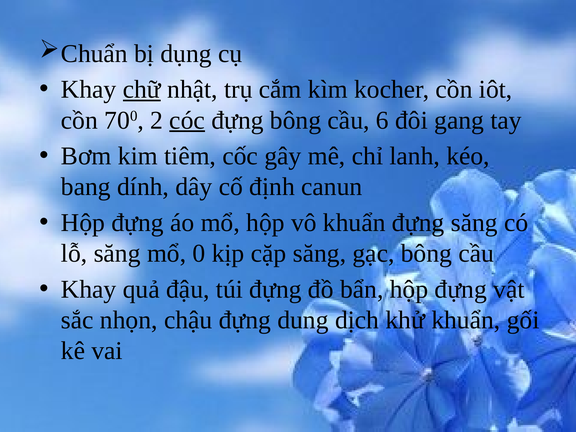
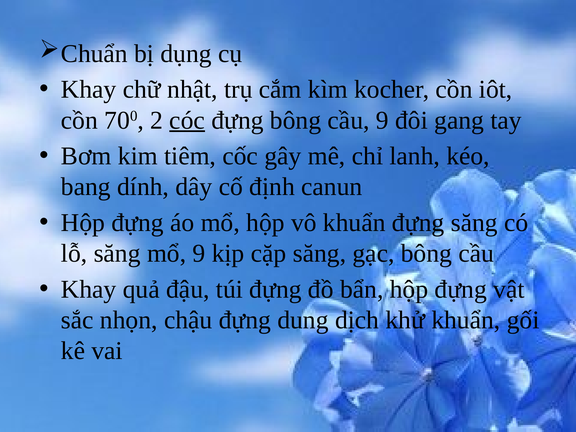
chữ underline: present -> none
cầu 6: 6 -> 9
mổ 0: 0 -> 9
